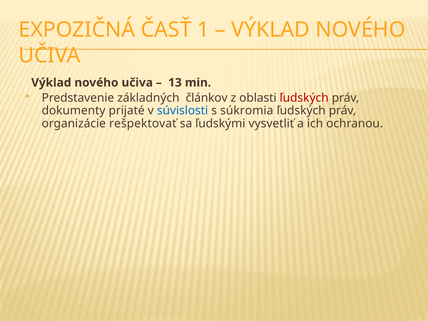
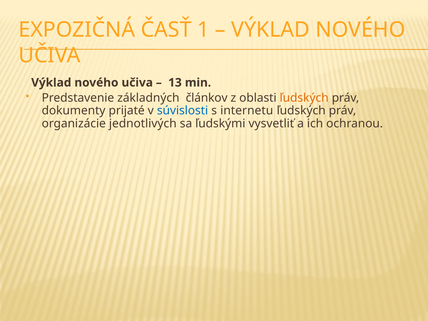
ľudských at (304, 98) colour: red -> orange
súkromia: súkromia -> internetu
rešpektovať: rešpektovať -> jednotlivých
